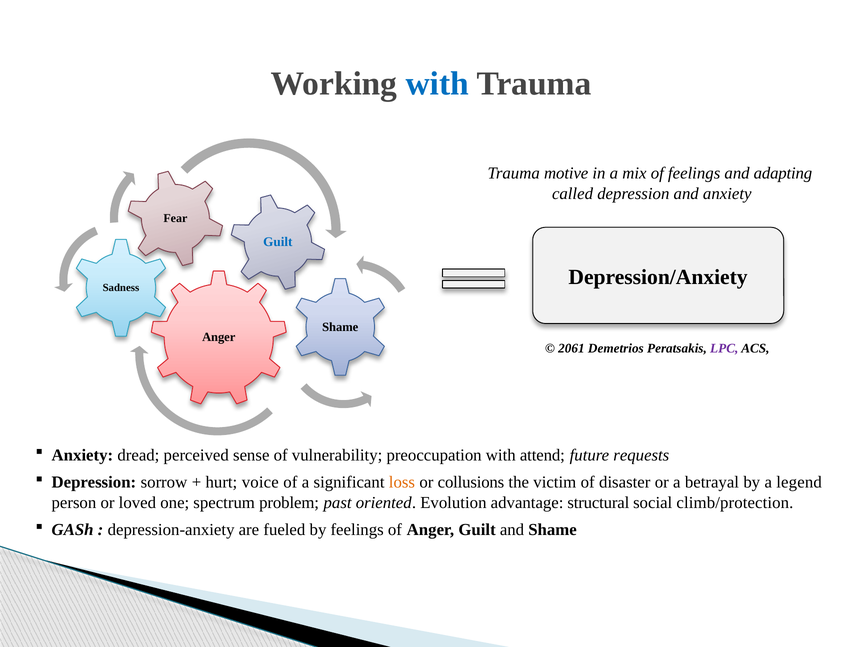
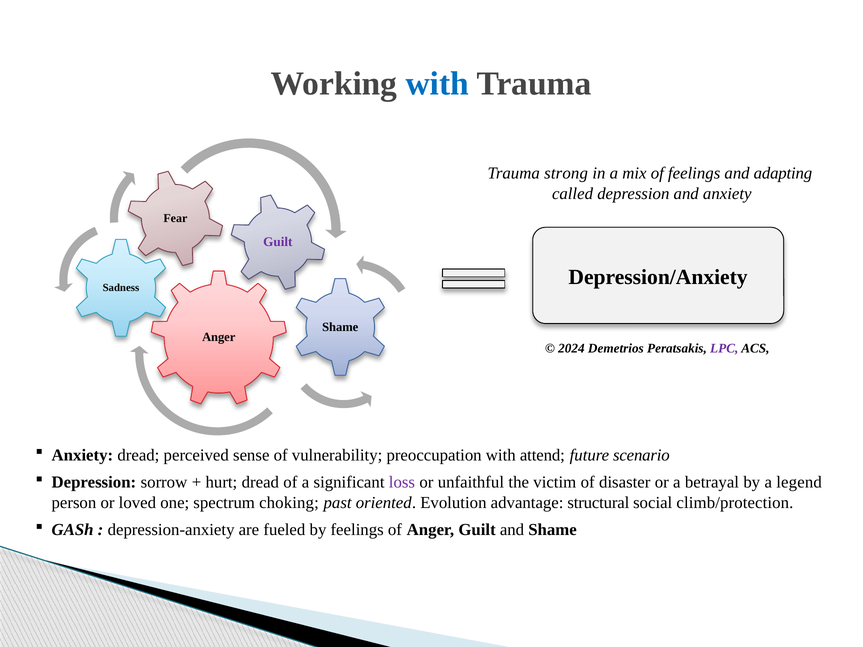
motive: motive -> strong
Guilt at (278, 242) colour: blue -> purple
2061: 2061 -> 2024
requests: requests -> scenario
hurt voice: voice -> dread
loss colour: orange -> purple
collusions: collusions -> unfaithful
problem: problem -> choking
